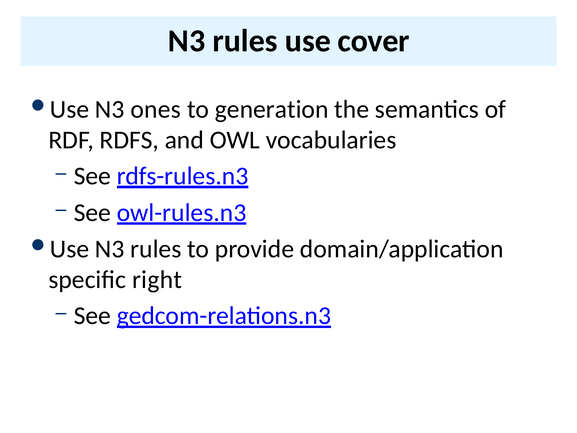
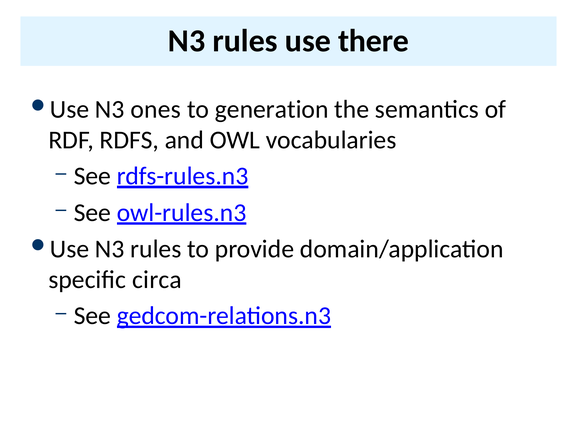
cover: cover -> there
right: right -> circa
